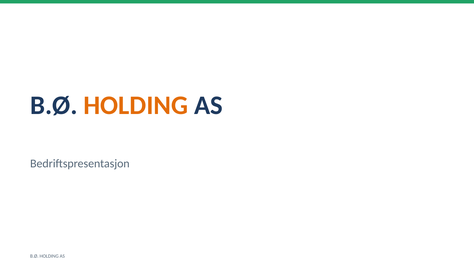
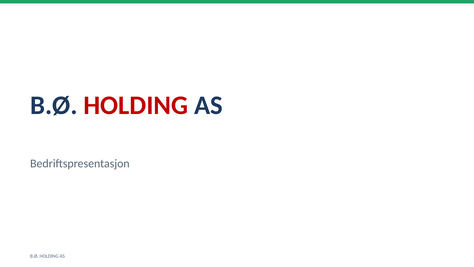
HOLDING at (136, 105) colour: orange -> red
